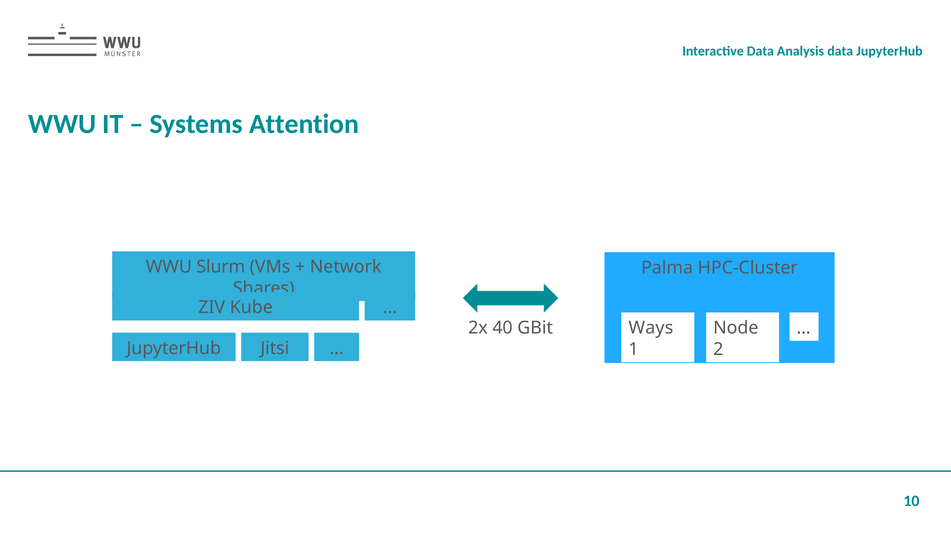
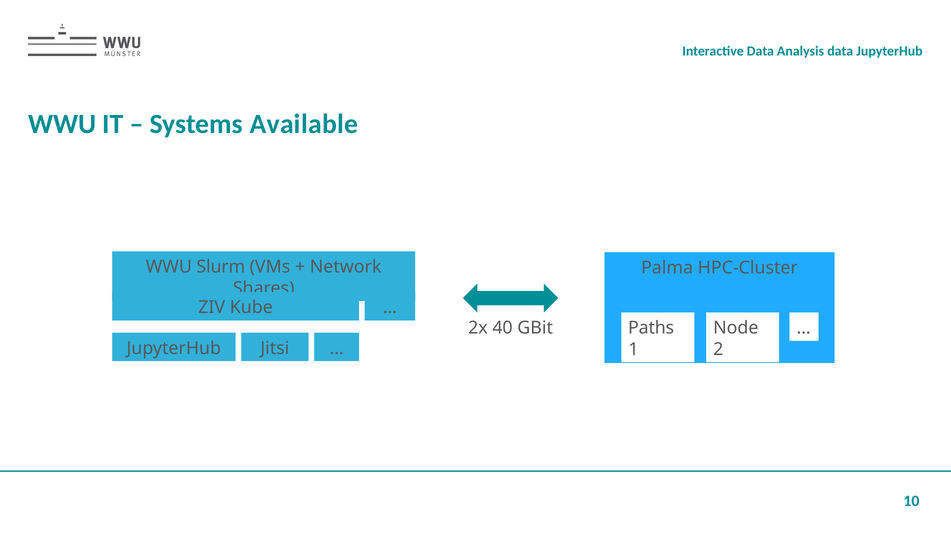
Attention: Attention -> Available
Ways: Ways -> Paths
